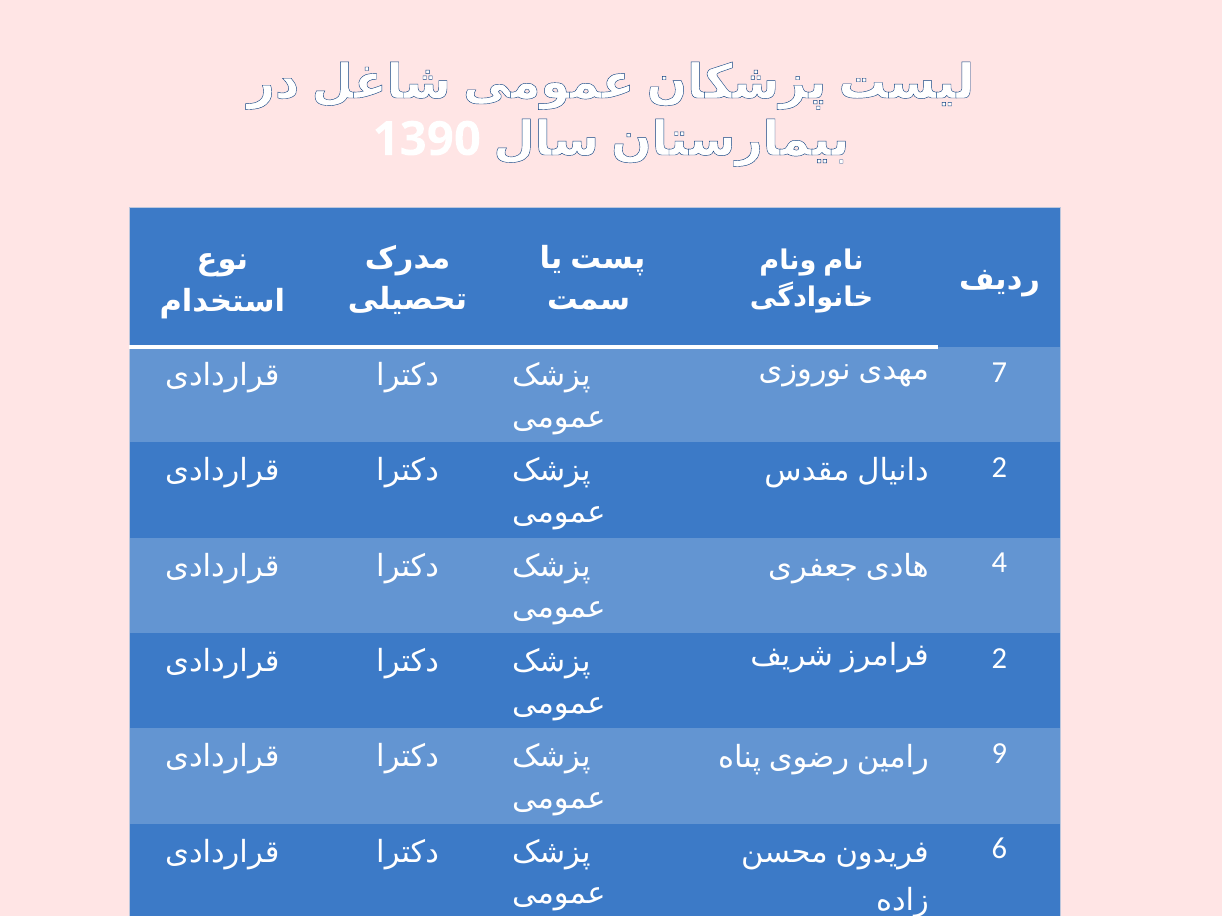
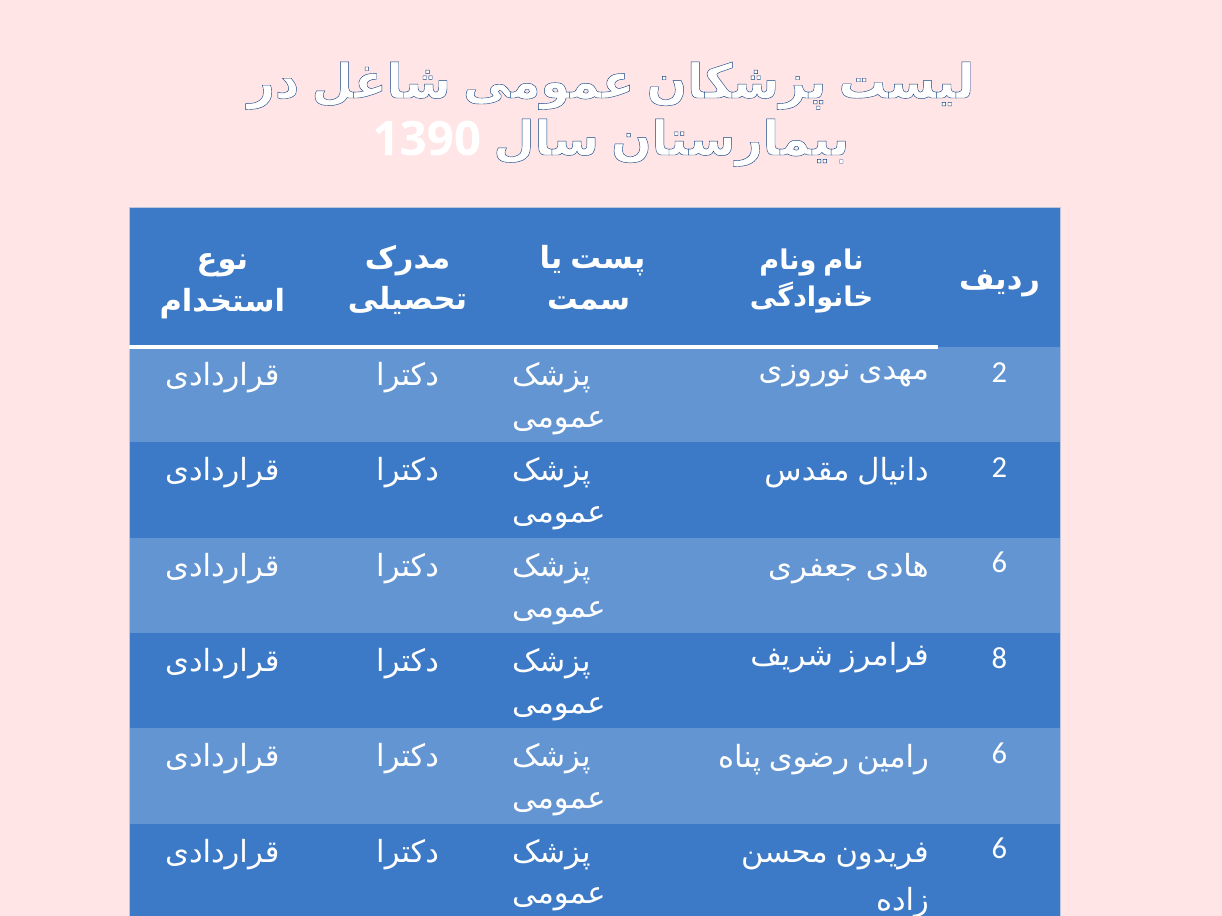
7 at (999, 372): 7 -> 2
4 at (999, 563): 4 -> 6
2 at (999, 658): 2 -> 8
9 at (999, 754): 9 -> 6
